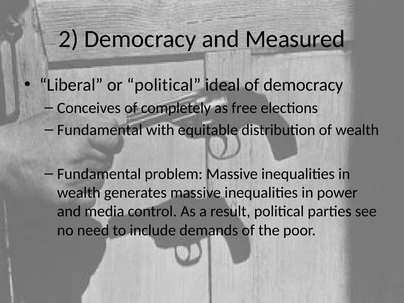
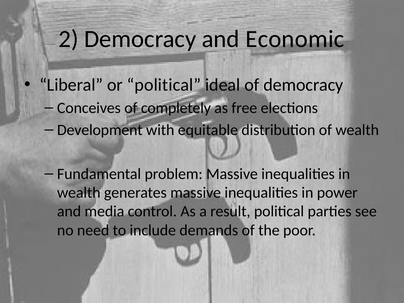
Measured: Measured -> Economic
Fundamental at (100, 130): Fundamental -> Development
